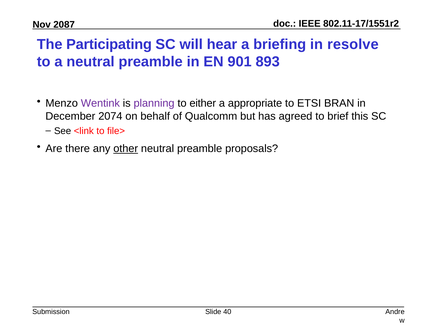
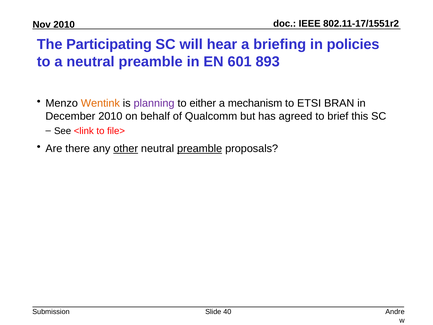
2087 at (64, 25): 2087 -> 2010
resolve: resolve -> policies
901: 901 -> 601
Wentink colour: purple -> orange
appropriate: appropriate -> mechanism
December 2074: 2074 -> 2010
preamble at (200, 149) underline: none -> present
